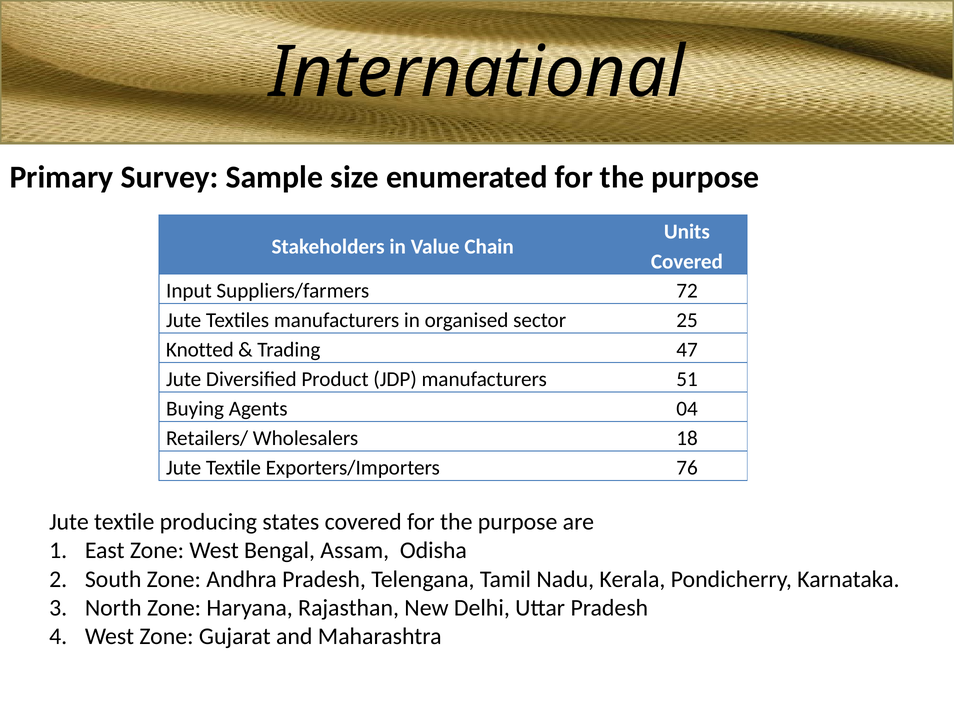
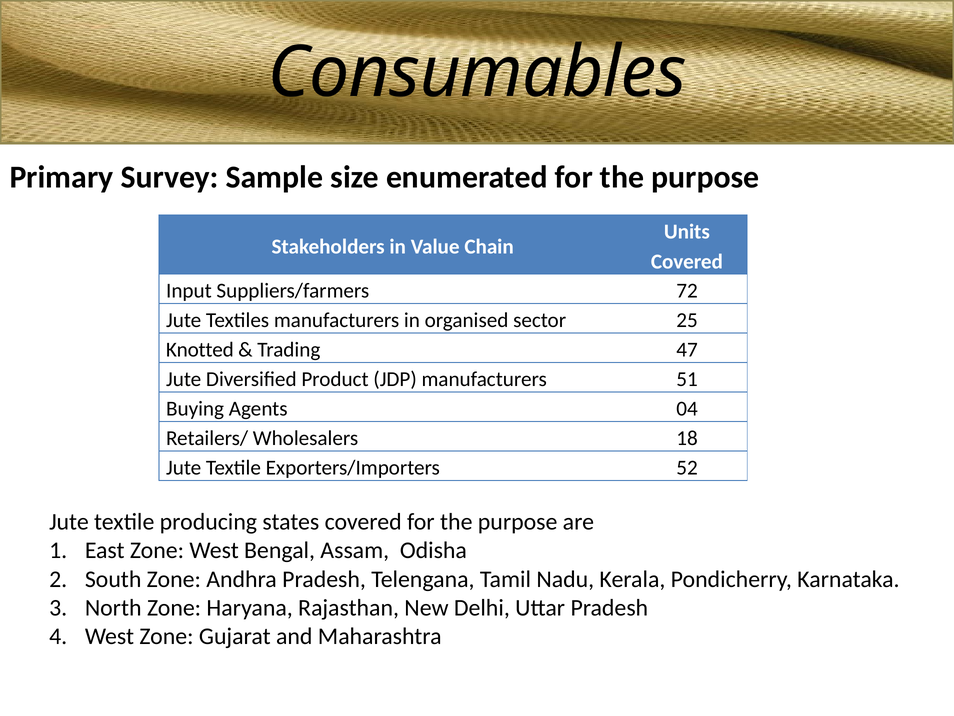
International: International -> Consumables
76: 76 -> 52
